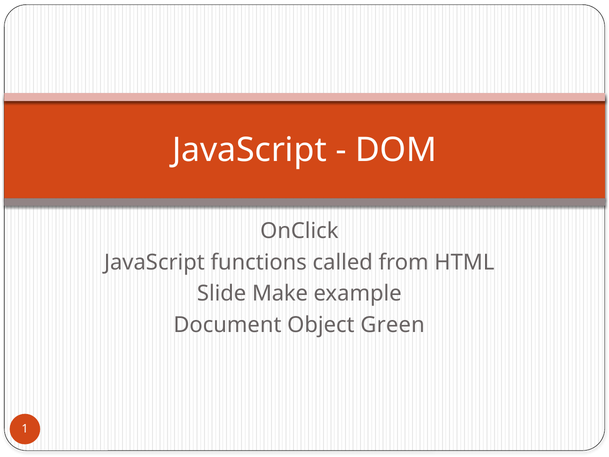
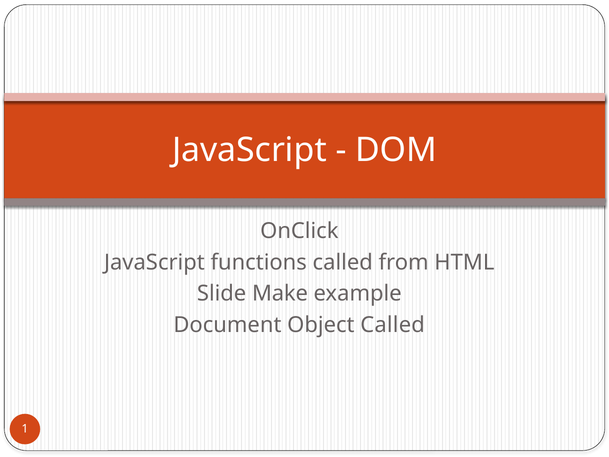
Object Green: Green -> Called
